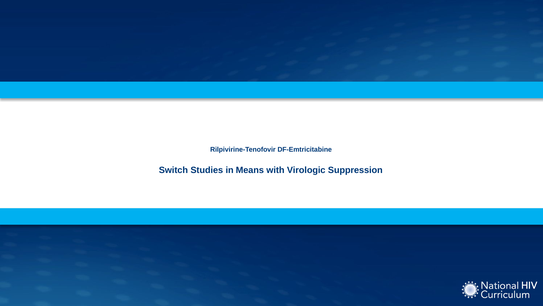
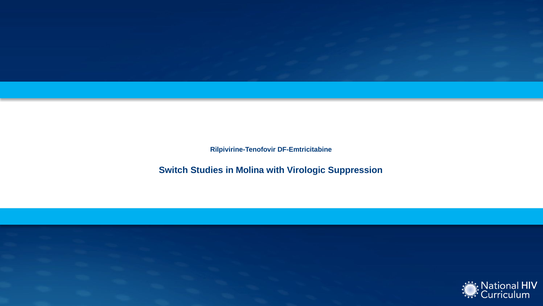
Means: Means -> Molina
